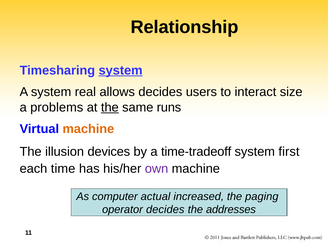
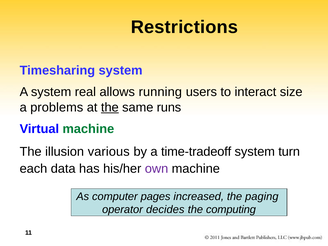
Relationship: Relationship -> Restrictions
system at (121, 70) underline: present -> none
allows decides: decides -> running
machine at (88, 129) colour: orange -> green
devices: devices -> various
first: first -> turn
time: time -> data
actual: actual -> pages
addresses: addresses -> computing
